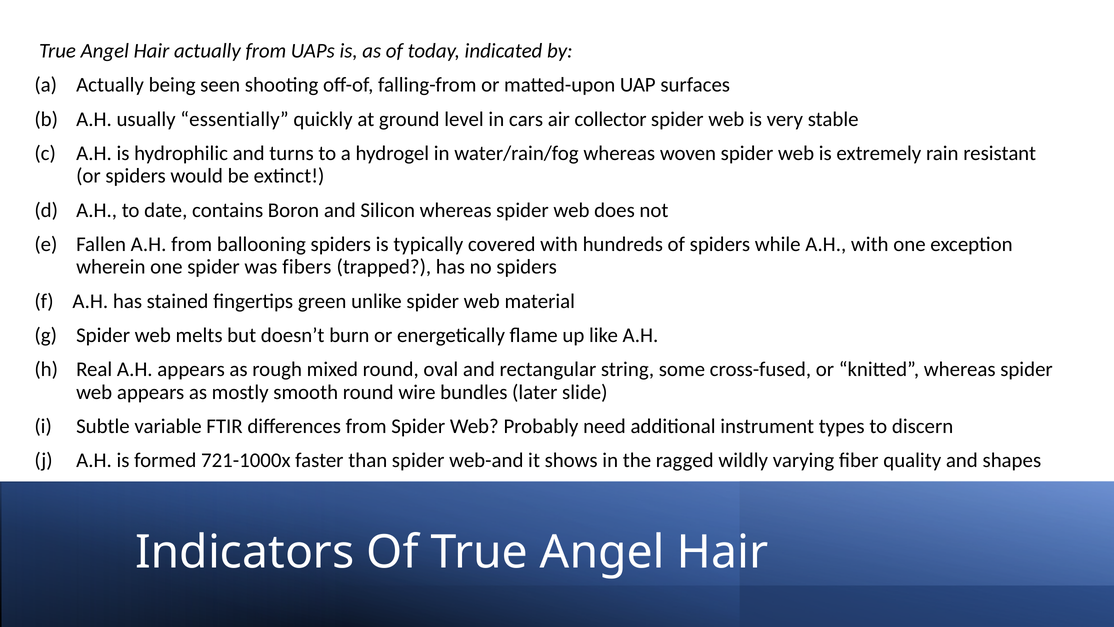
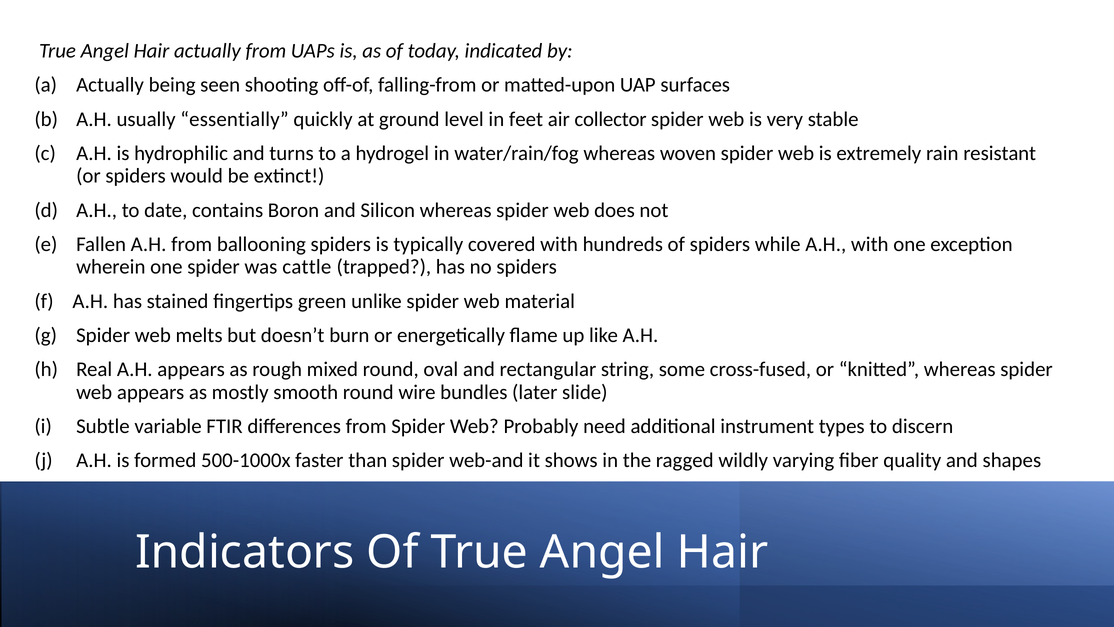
cars: cars -> feet
fibers: fibers -> cattle
721-1000x: 721-1000x -> 500-1000x
